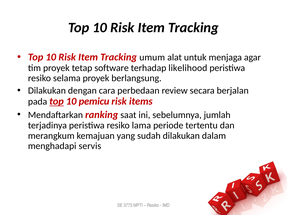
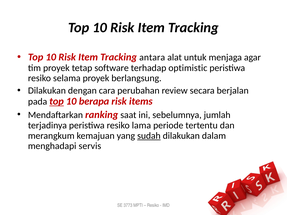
umum: umum -> antara
likelihood: likelihood -> optimistic
perbedaan: perbedaan -> perubahan
pemicu: pemicu -> berapa
sudah underline: none -> present
